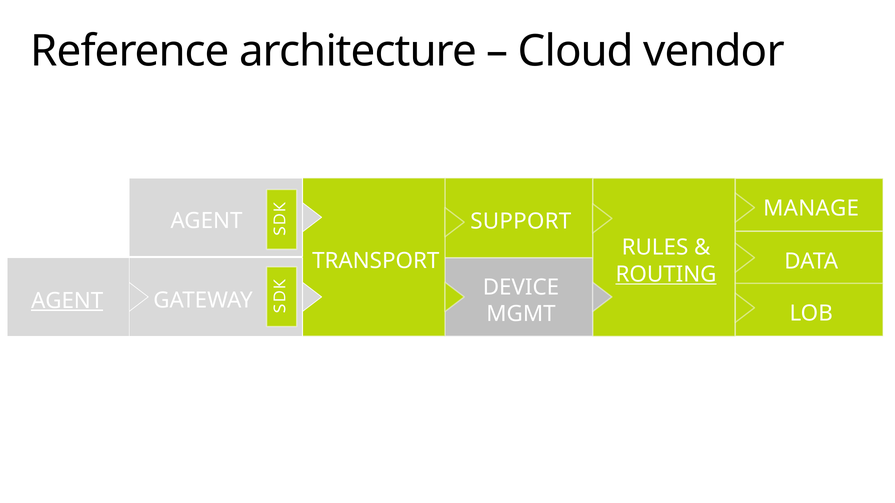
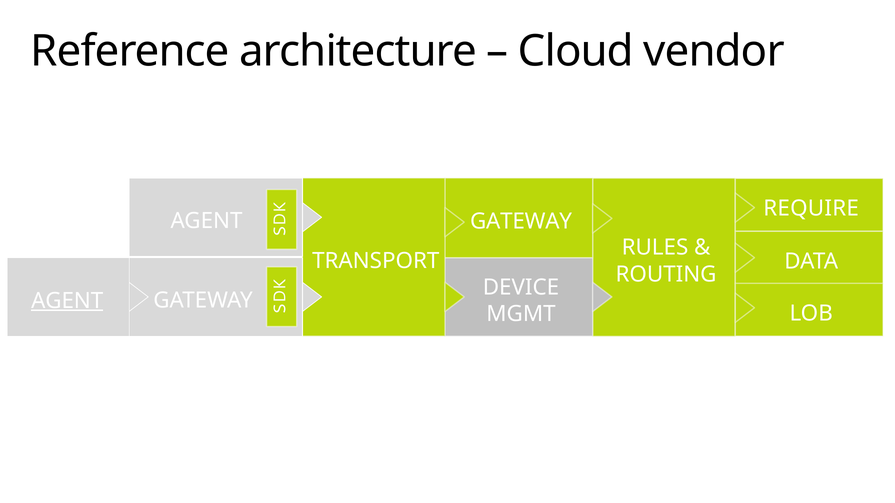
MANAGE: MANAGE -> REQUIRE
SUPPORT at (521, 222): SUPPORT -> GATEWAY
ROUTING underline: present -> none
